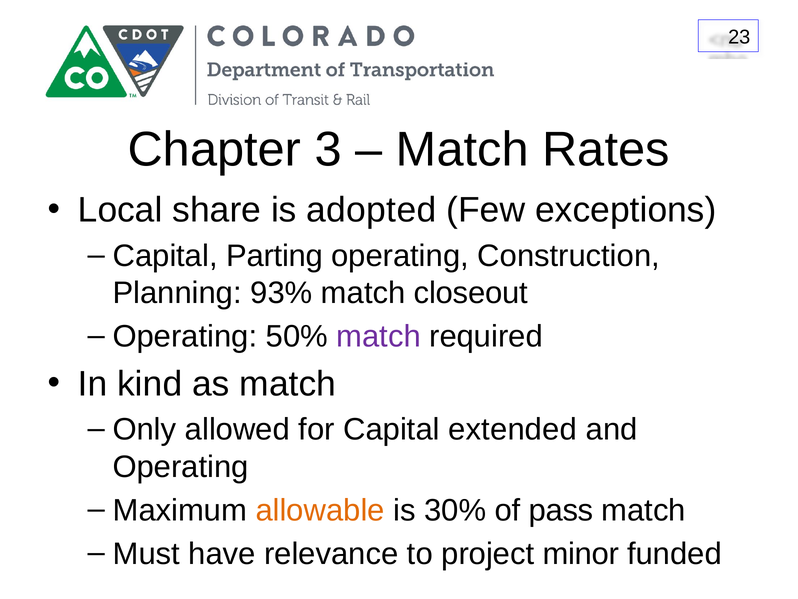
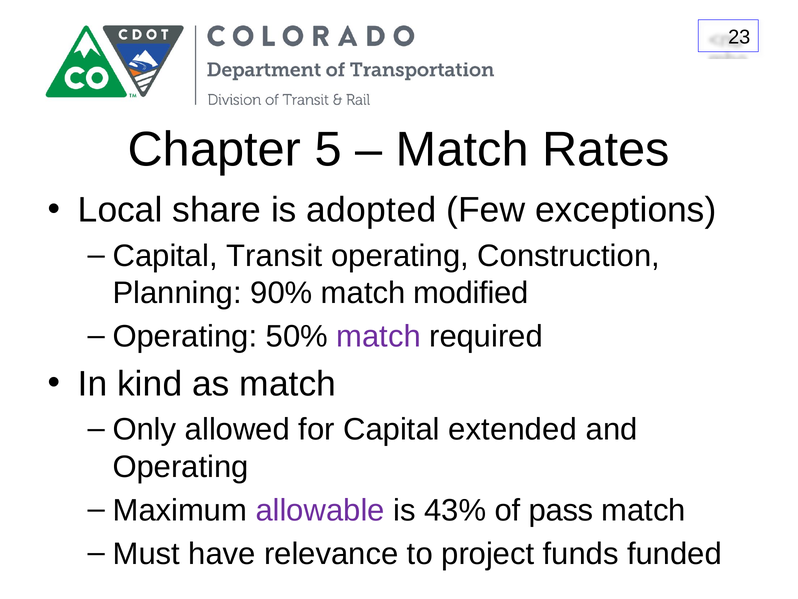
3: 3 -> 5
Parting: Parting -> Transit
93%: 93% -> 90%
closeout: closeout -> modified
allowable colour: orange -> purple
30%: 30% -> 43%
minor: minor -> funds
